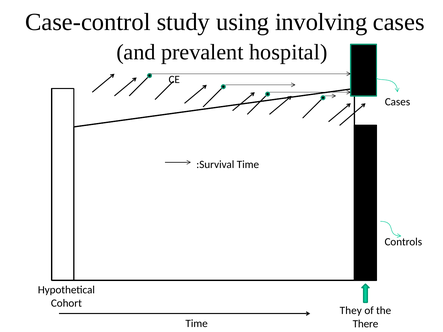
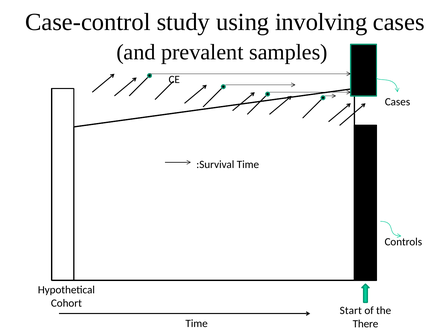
hospital: hospital -> samples
They: They -> Start
